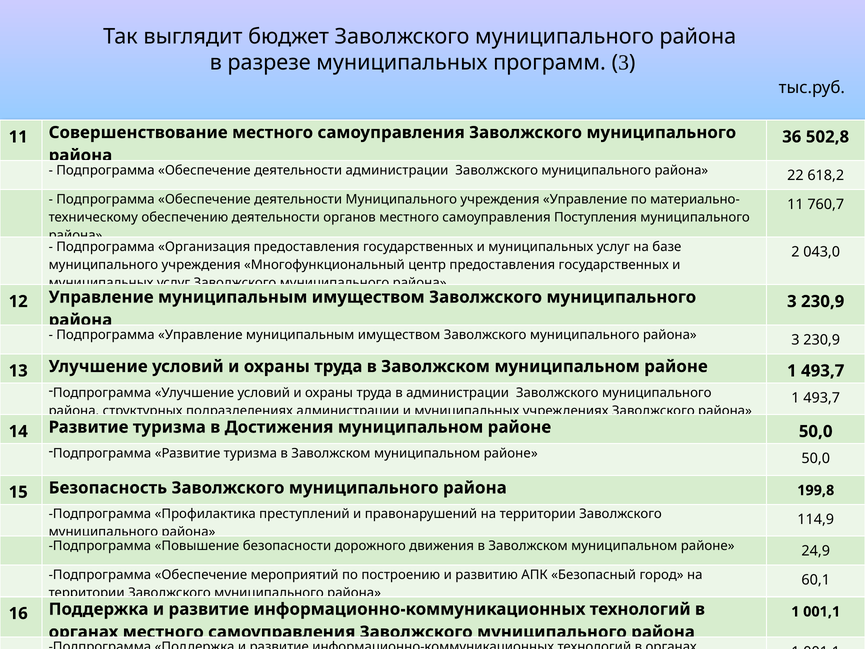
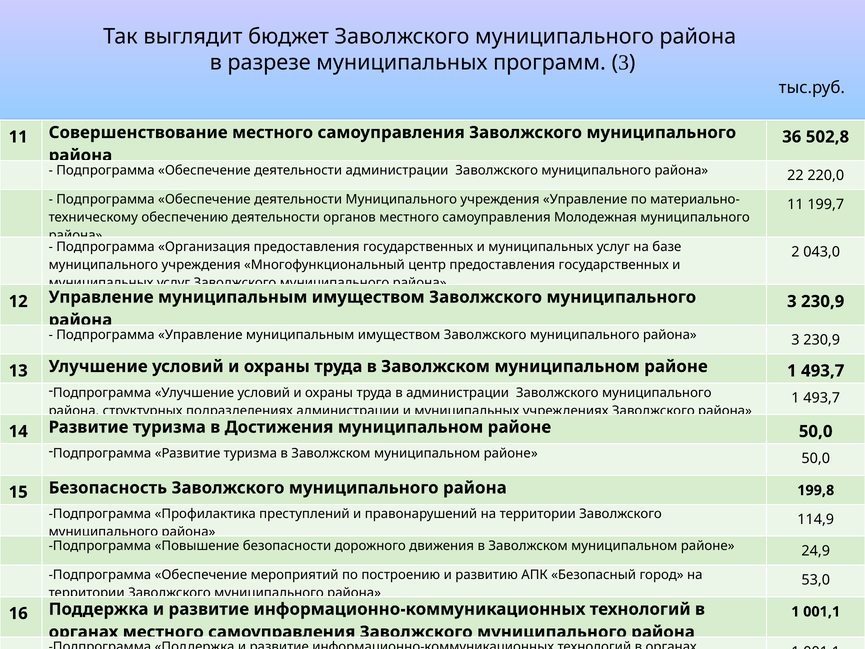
618,2: 618,2 -> 220,0
760,7: 760,7 -> 199,7
Поступления: Поступления -> Молодежная
60,1: 60,1 -> 53,0
